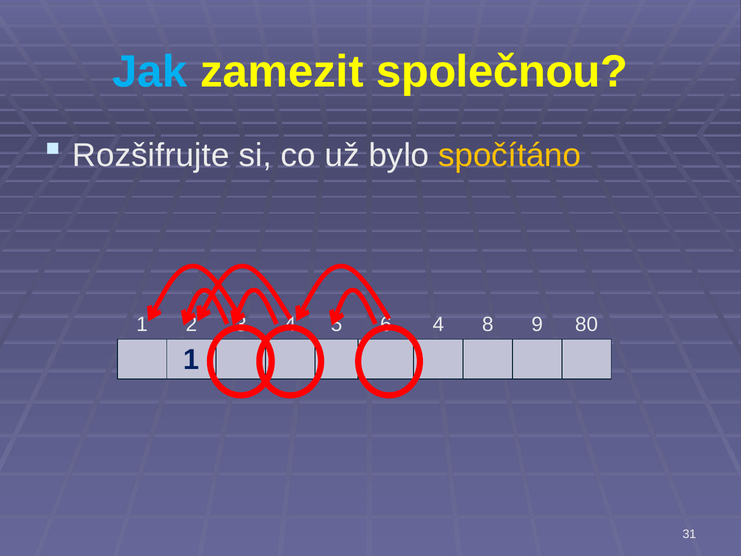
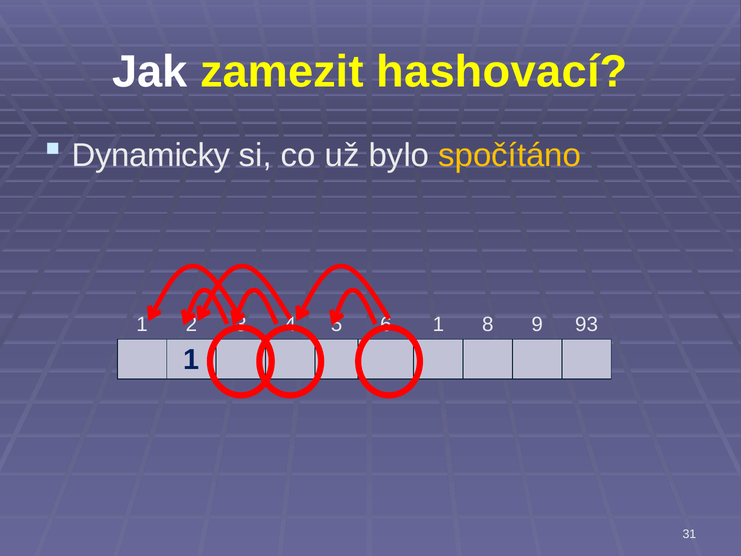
Jak colour: light blue -> white
společnou: společnou -> hashovací
Rozšifrujte: Rozšifrujte -> Dynamicky
4 at (438, 324): 4 -> 1
80: 80 -> 93
